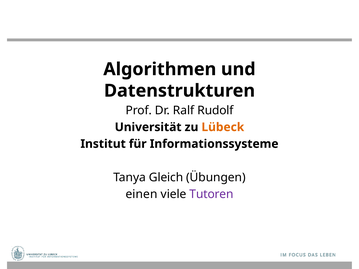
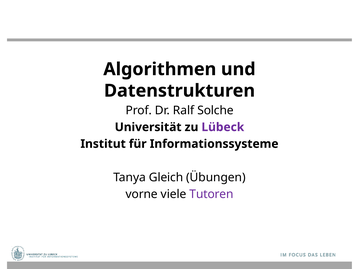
Rudolf: Rudolf -> Solche
Lübeck colour: orange -> purple
einen: einen -> vorne
